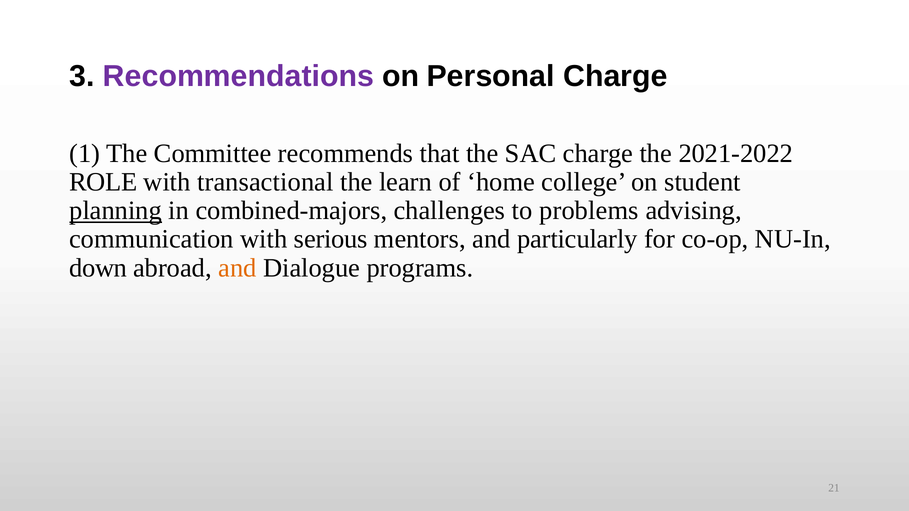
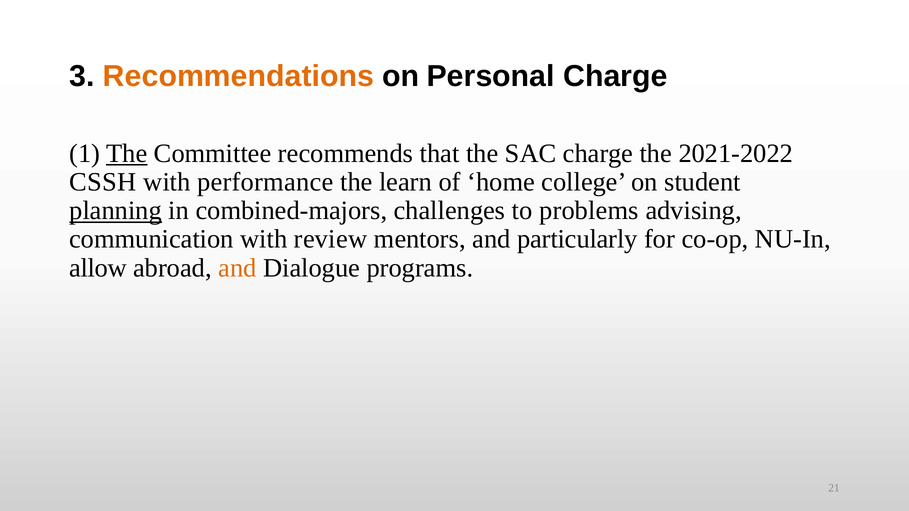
Recommendations colour: purple -> orange
The at (127, 154) underline: none -> present
ROLE: ROLE -> CSSH
transactional: transactional -> performance
serious: serious -> review
down: down -> allow
